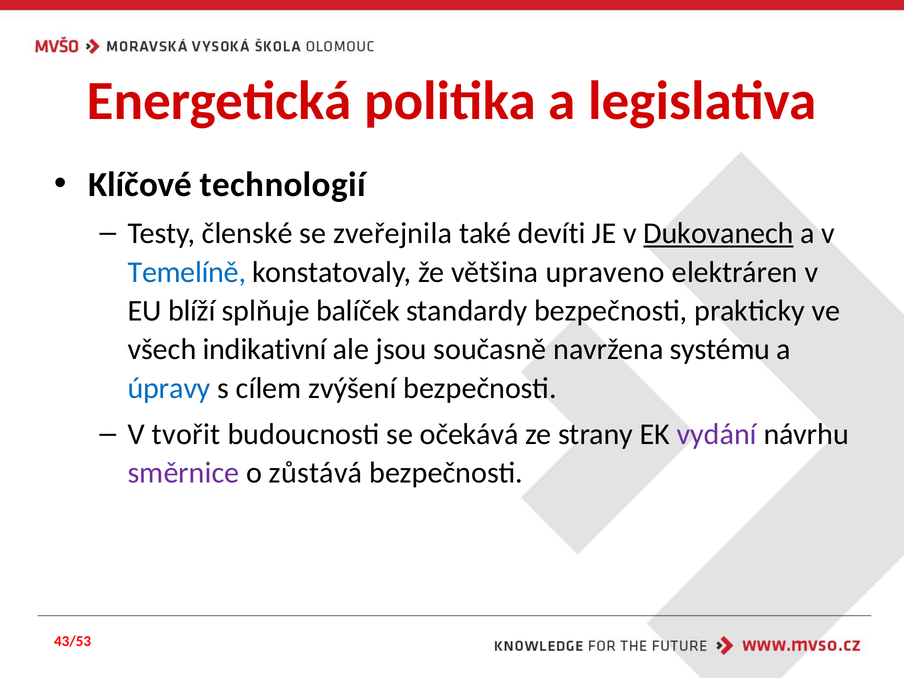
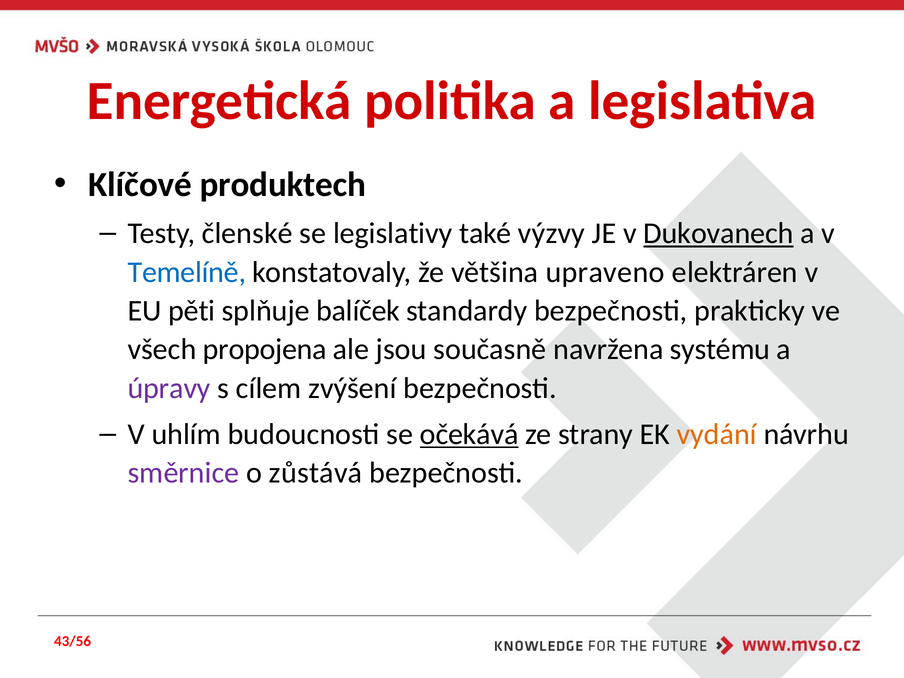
technologií: technologií -> produktech
zveřejnila: zveřejnila -> legislativy
devíti: devíti -> výzvy
blíží: blíží -> pěti
indikativní: indikativní -> propojena
úpravy colour: blue -> purple
tvořit: tvořit -> uhlím
očekává underline: none -> present
vydání colour: purple -> orange
43/53: 43/53 -> 43/56
